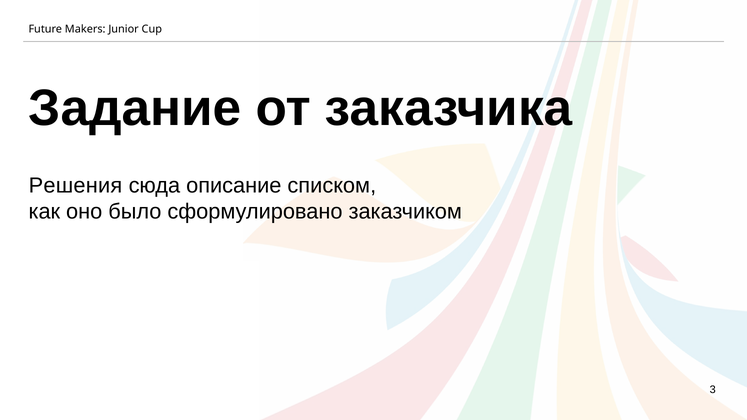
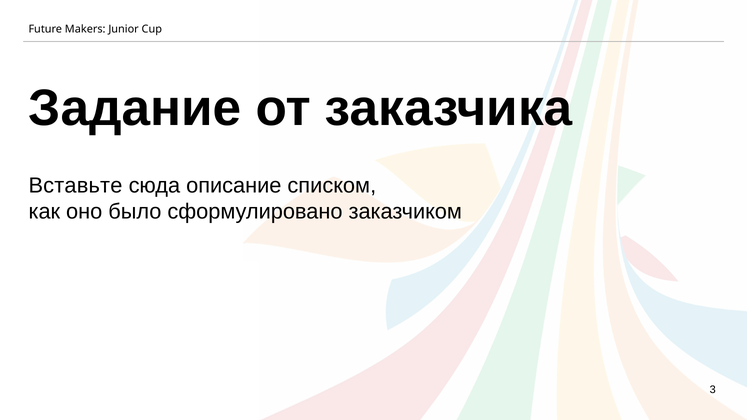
Решения: Решения -> Вставьте
